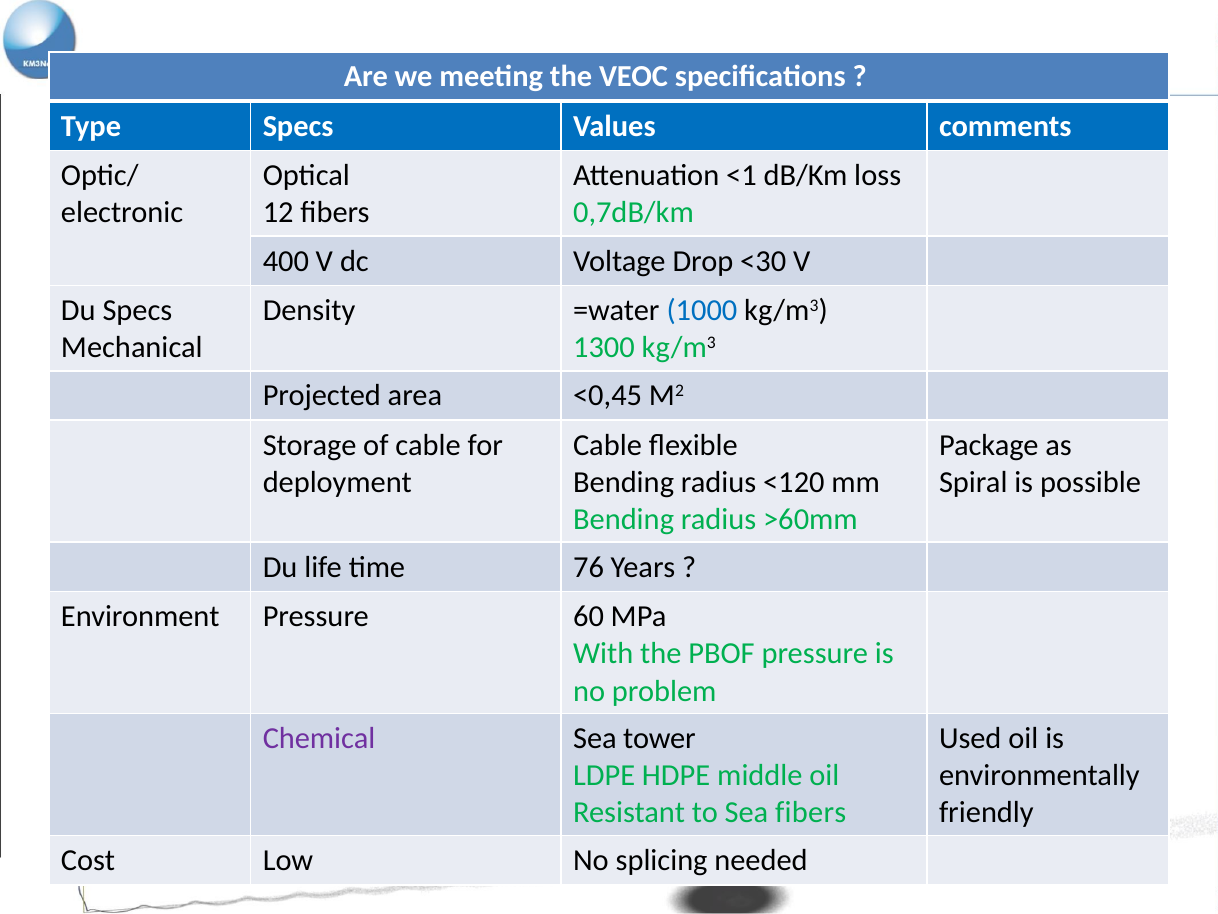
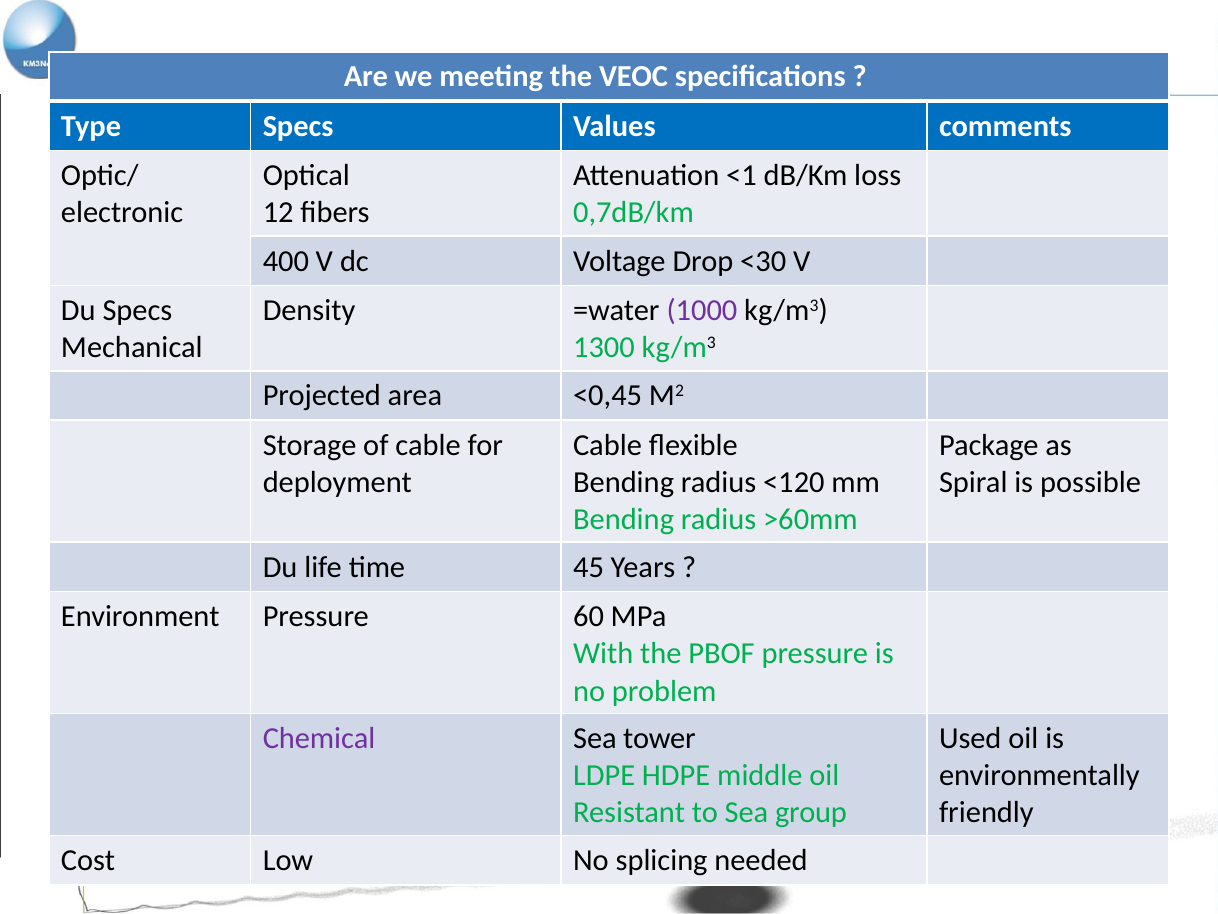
1000 colour: blue -> purple
76: 76 -> 45
Sea fibers: fibers -> group
